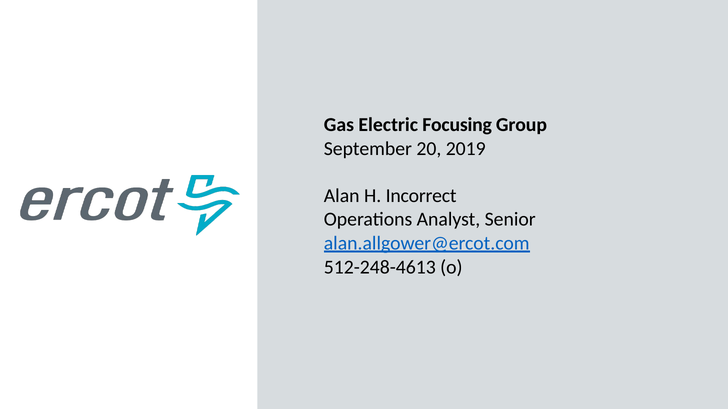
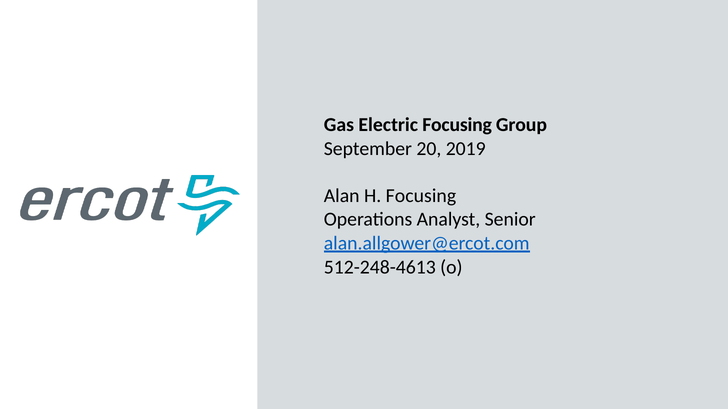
H Incorrect: Incorrect -> Focusing
